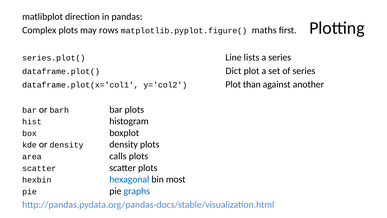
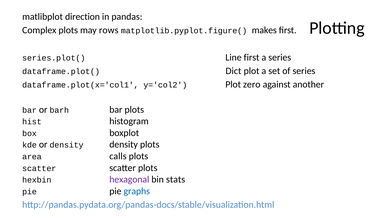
maths: maths -> makes
Line lists: lists -> first
than: than -> zero
hexagonal colour: blue -> purple
most: most -> stats
